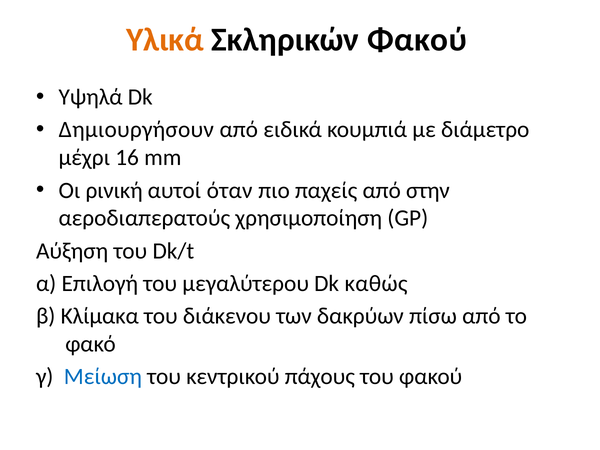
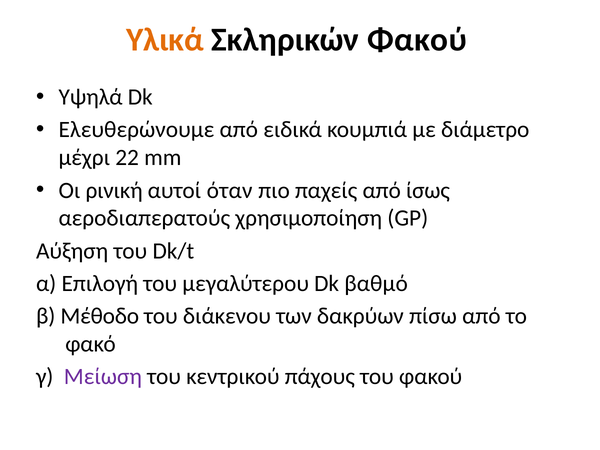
Δημιουργήσουν: Δημιουργήσουν -> Ελευθερώνουμε
16: 16 -> 22
στην: στην -> ίσως
καθώς: καθώς -> βαθμό
Κλίμακα: Κλίμακα -> Μέθοδο
Μείωση colour: blue -> purple
